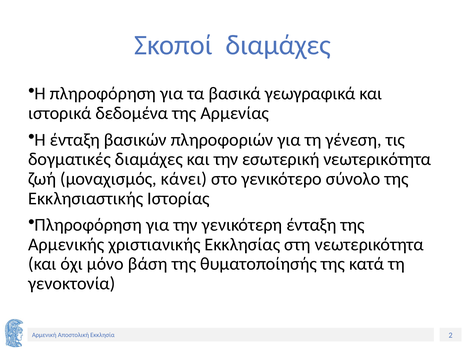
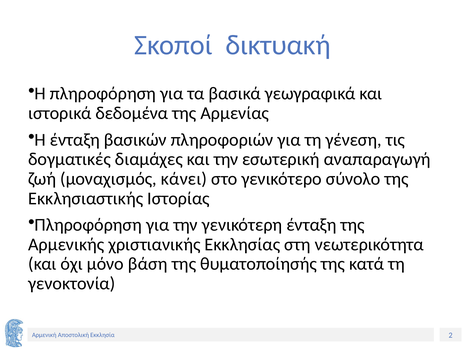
Σκοποί διαμάχες: διαμάχες -> δικτυακή
εσωτερική νεωτερικότητα: νεωτερικότητα -> αναπαραγωγή
